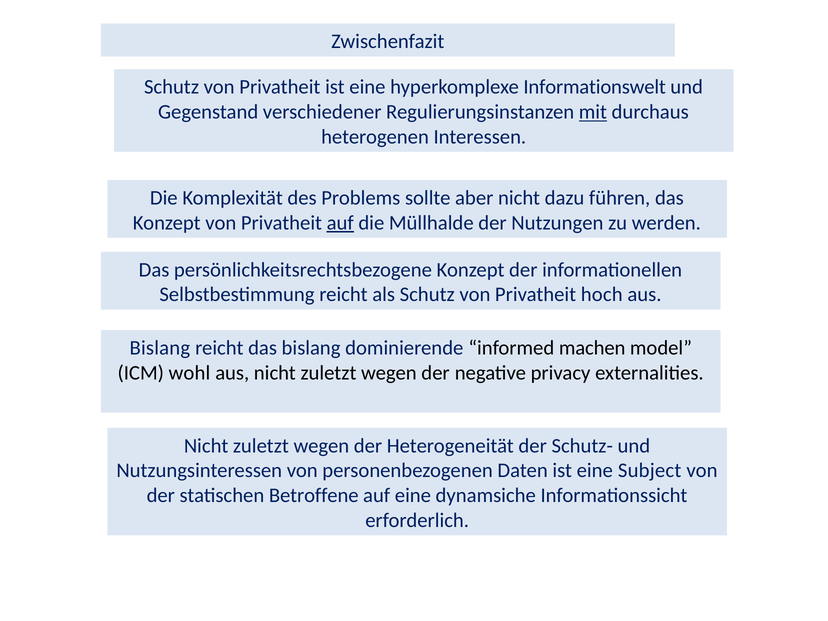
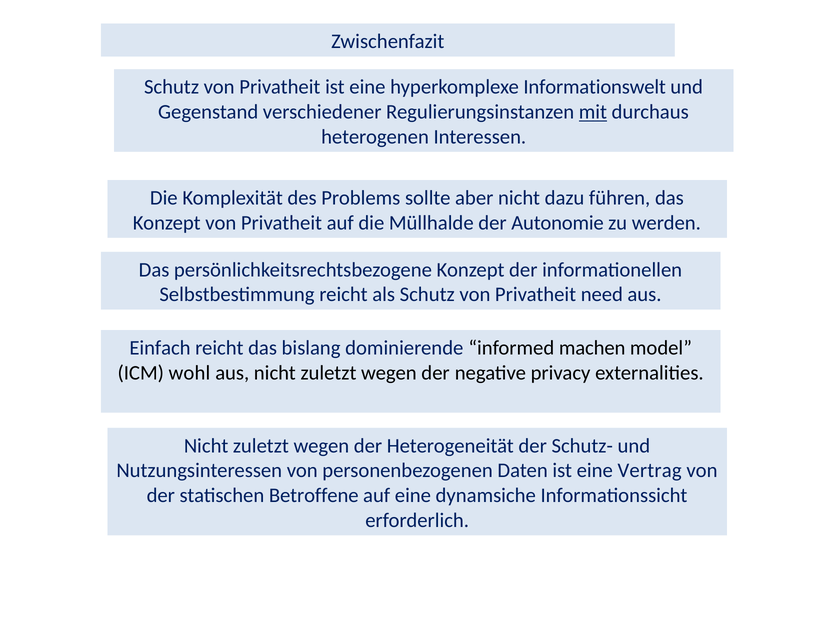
auf at (340, 223) underline: present -> none
Nutzungen: Nutzungen -> Autonomie
hoch: hoch -> need
Bislang at (160, 348): Bislang -> Einfach
Subject: Subject -> Vertrag
